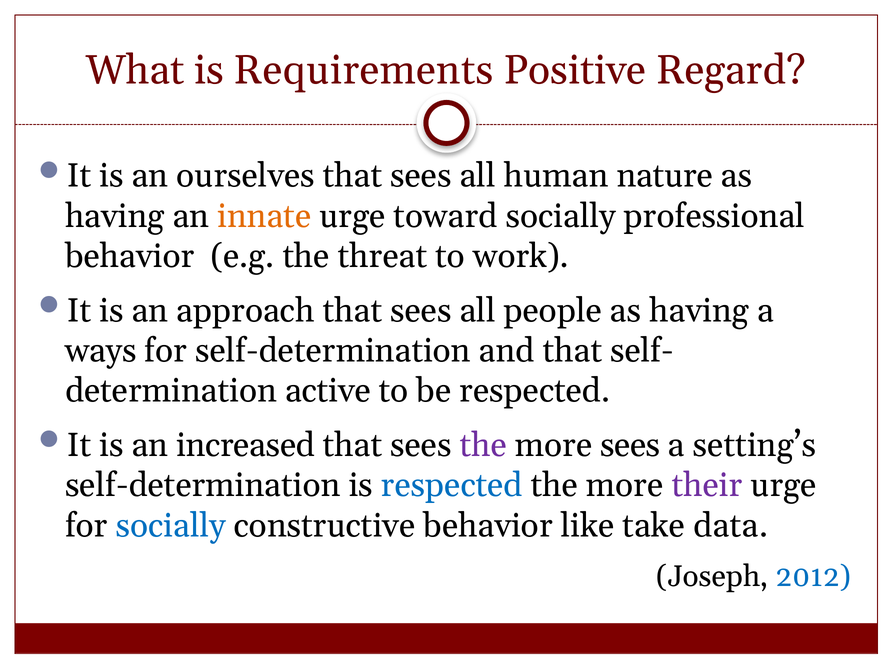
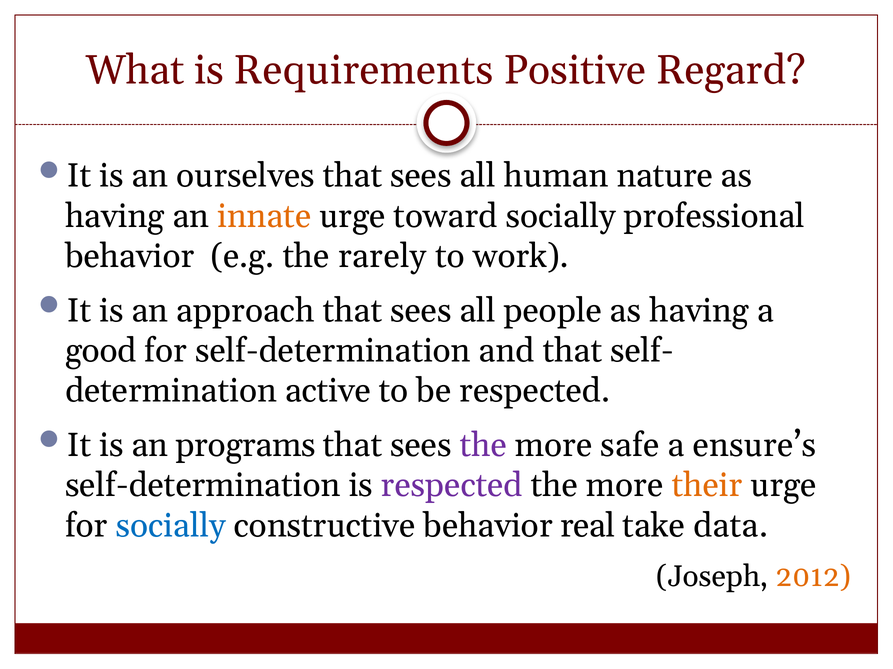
threat: threat -> rarely
ways: ways -> good
increased: increased -> programs
more sees: sees -> safe
setting’s: setting’s -> ensure’s
respected at (452, 486) colour: blue -> purple
their colour: purple -> orange
like: like -> real
2012 colour: blue -> orange
